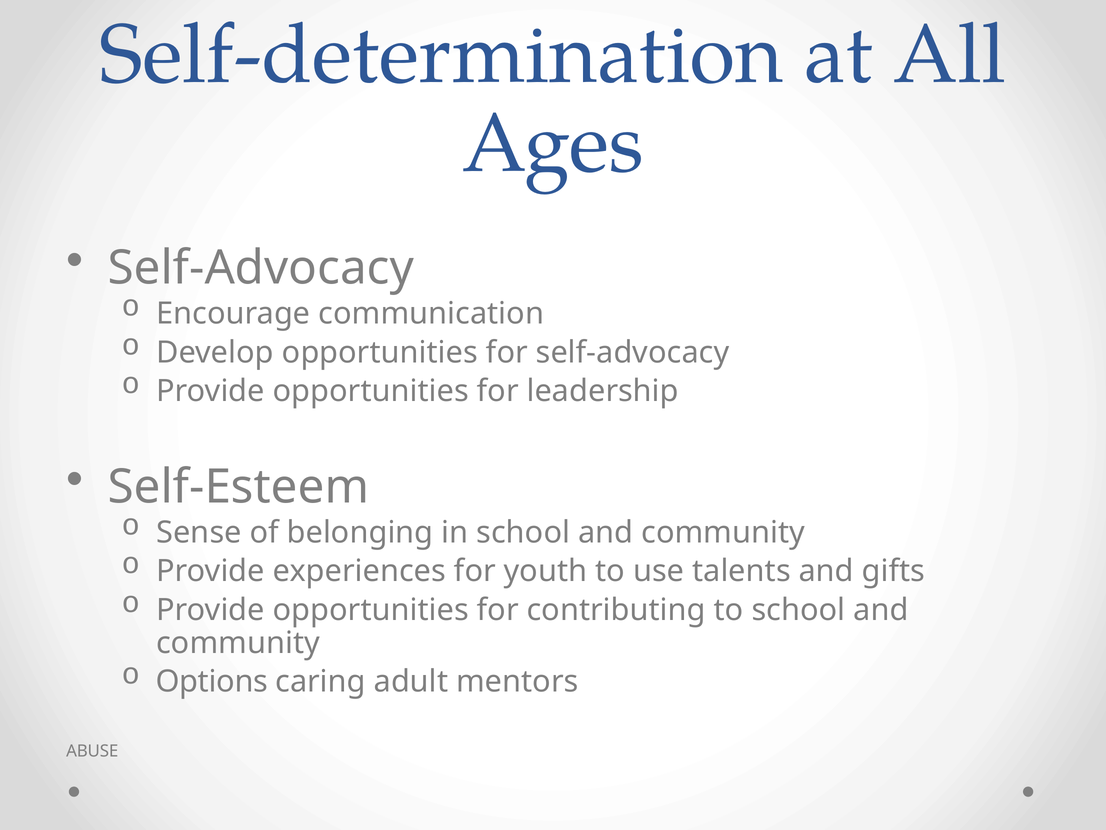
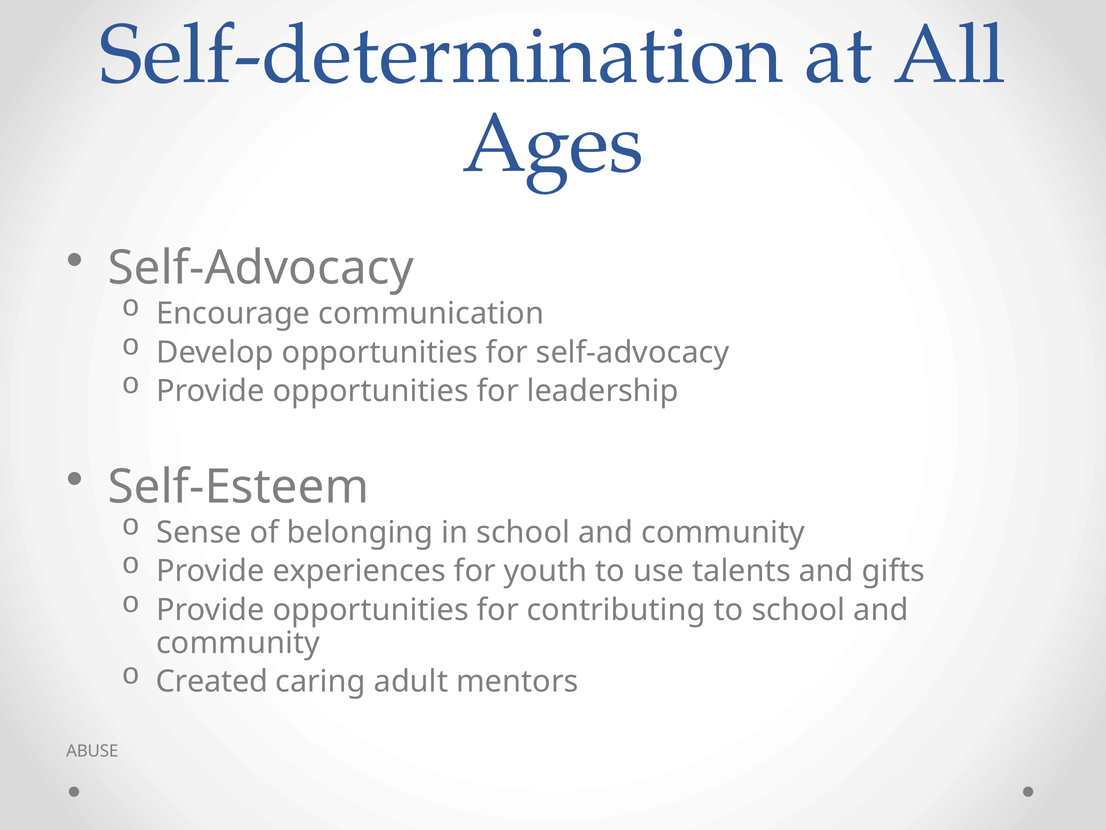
Options: Options -> Created
